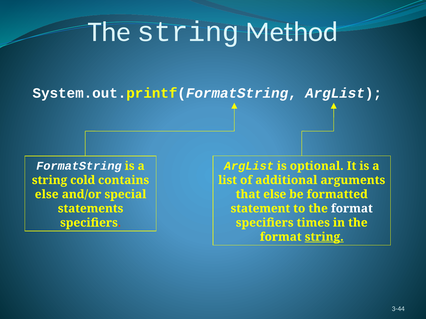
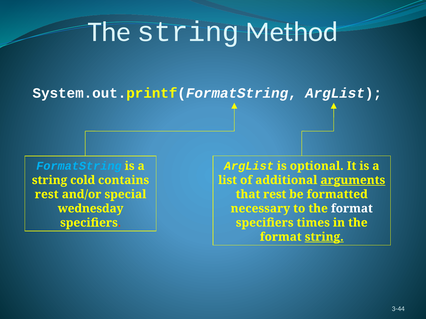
FormatString colour: white -> light blue
arguments underline: none -> present
else at (47, 195): else -> rest
that else: else -> rest
statements: statements -> wednesday
statement: statement -> necessary
